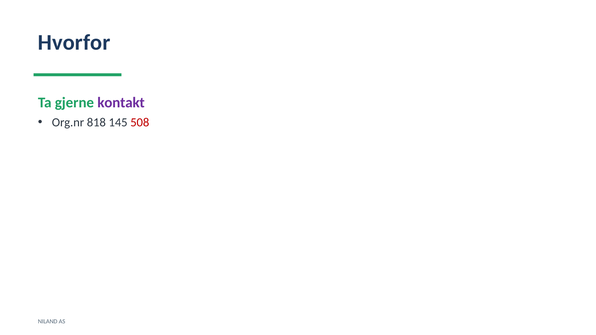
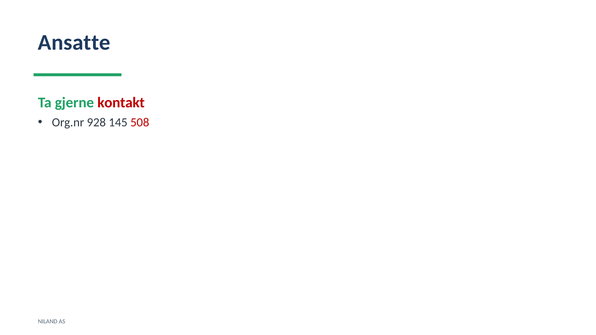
Hvorfor: Hvorfor -> Ansatte
kontakt colour: purple -> red
818: 818 -> 928
